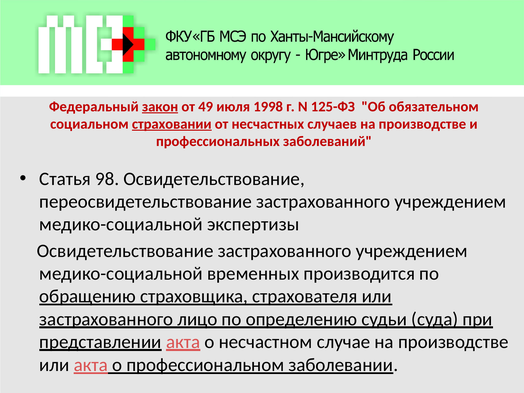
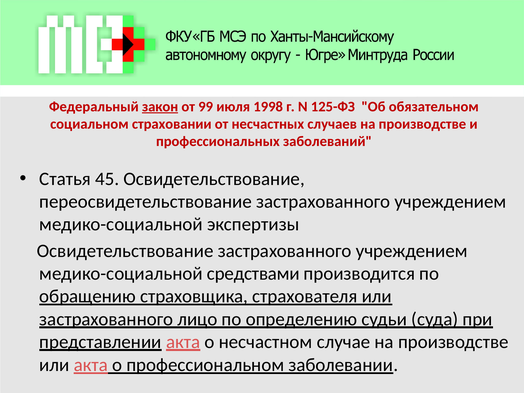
49: 49 -> 99
страховании underline: present -> none
98: 98 -> 45
временных: временных -> средствами
